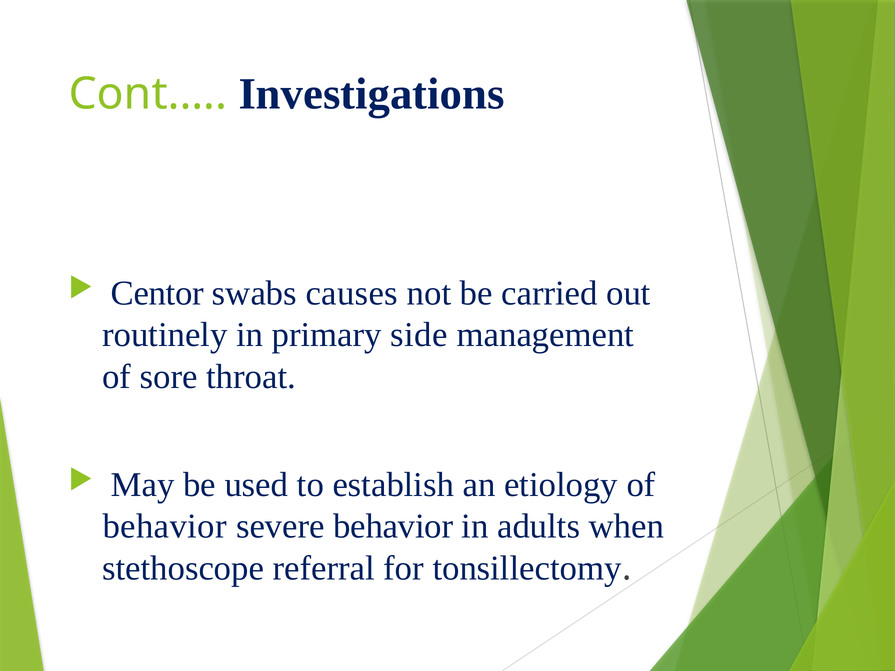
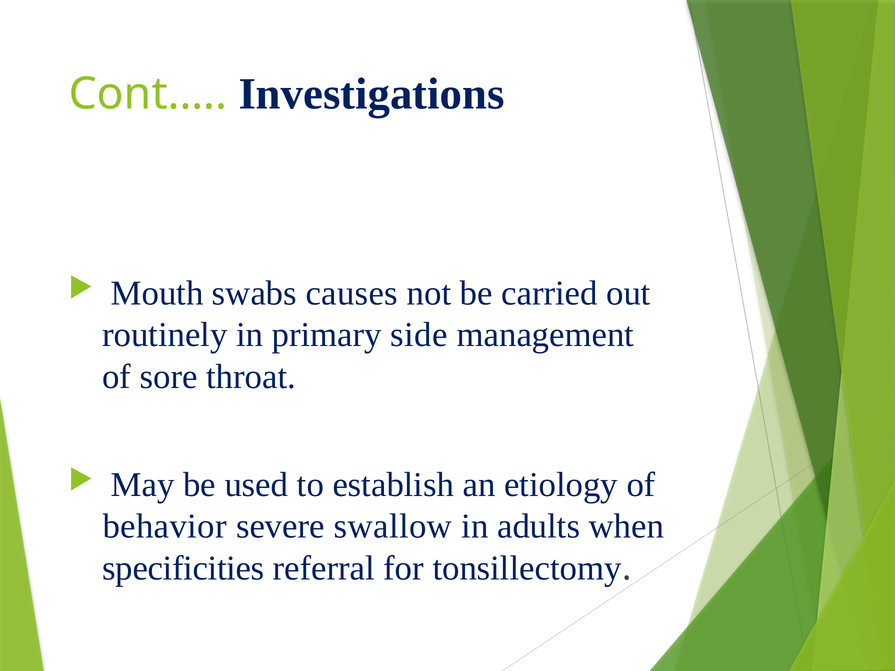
Centor: Centor -> Mouth
severe behavior: behavior -> swallow
stethoscope: stethoscope -> specificities
